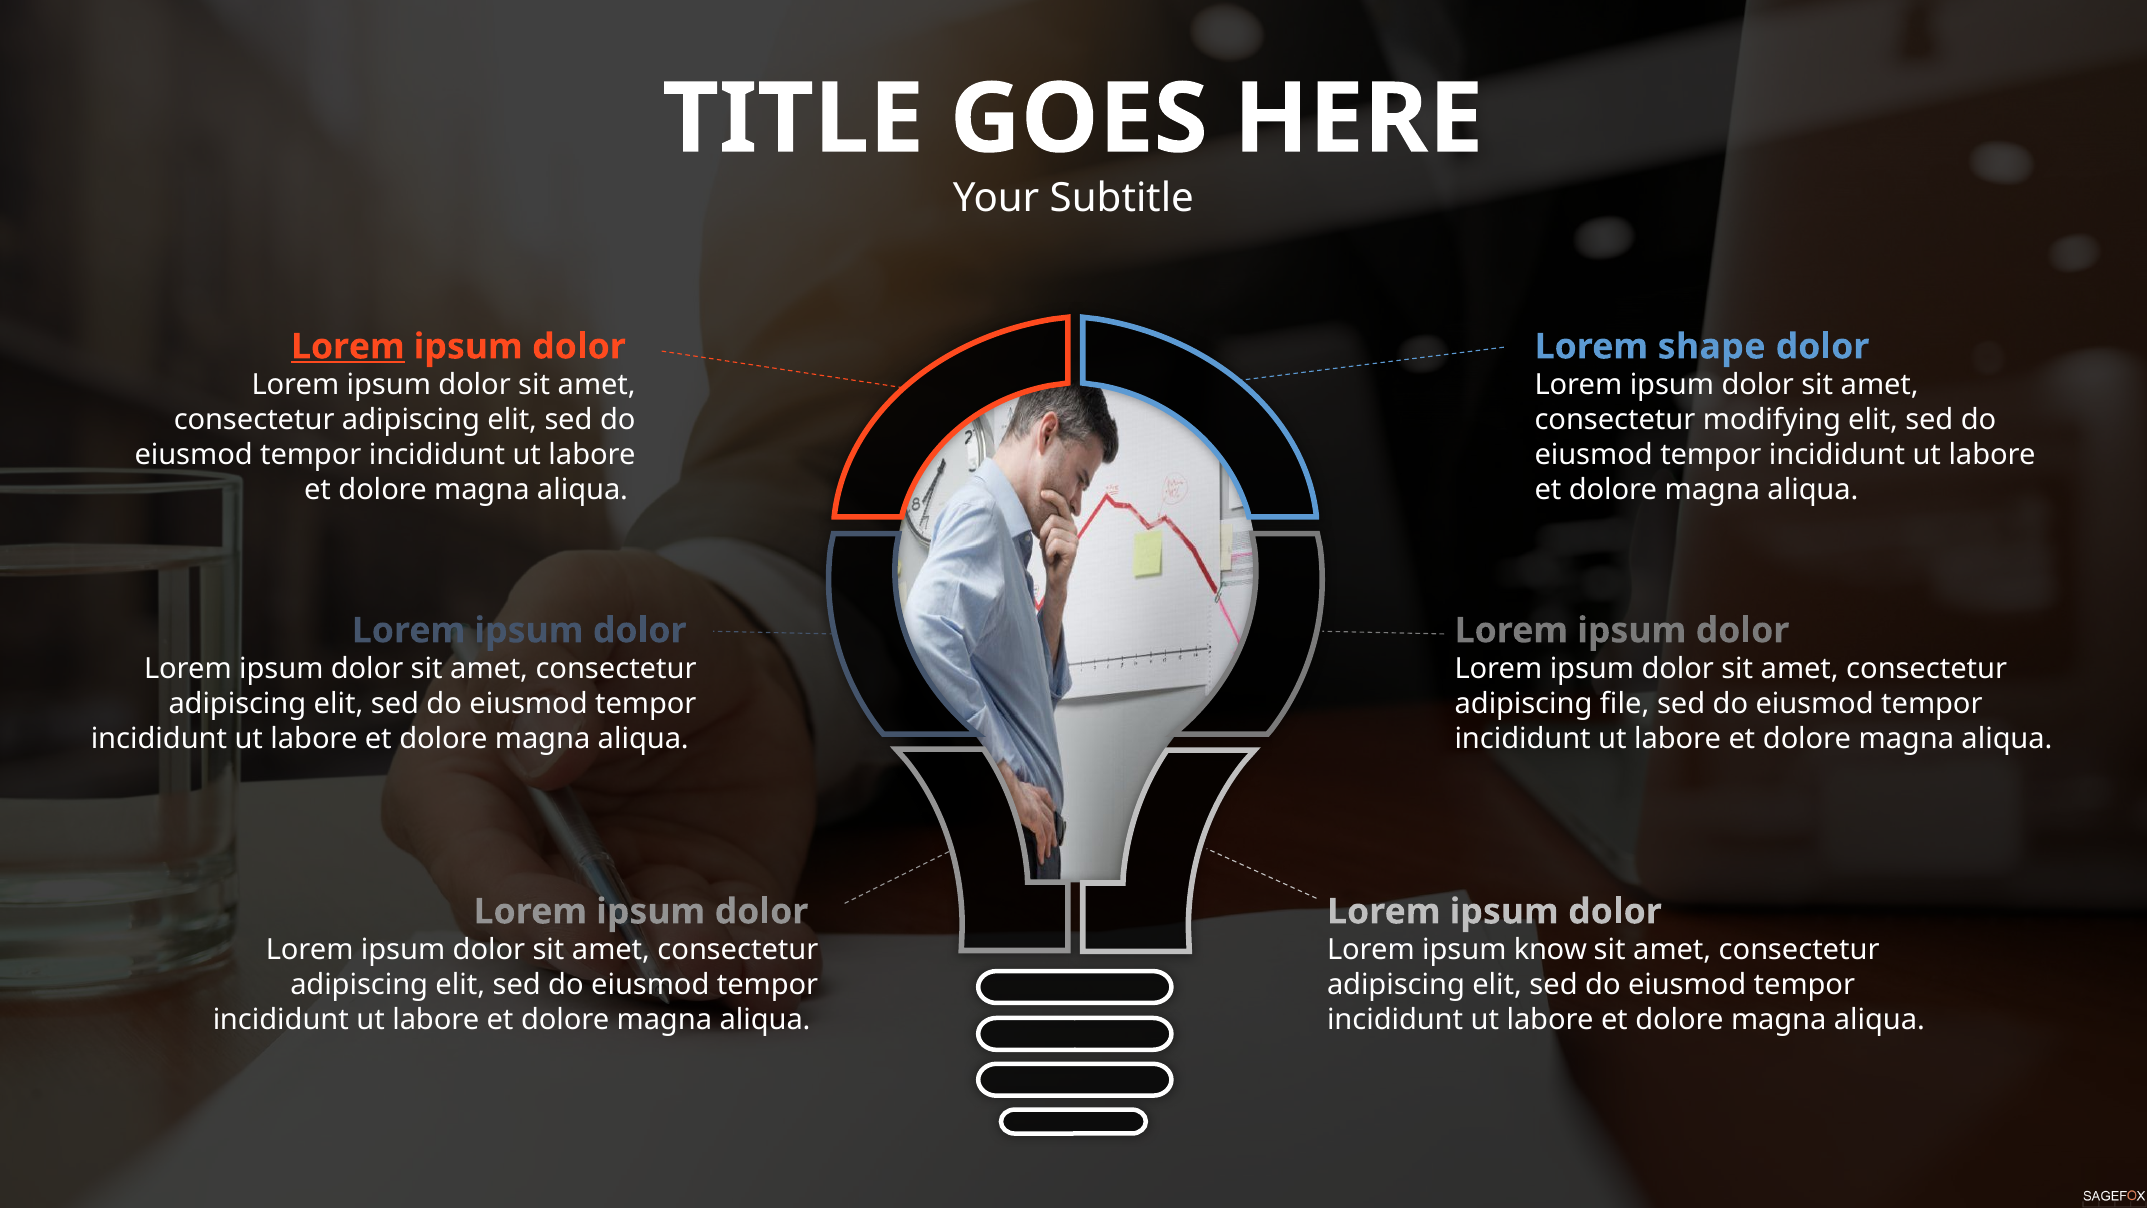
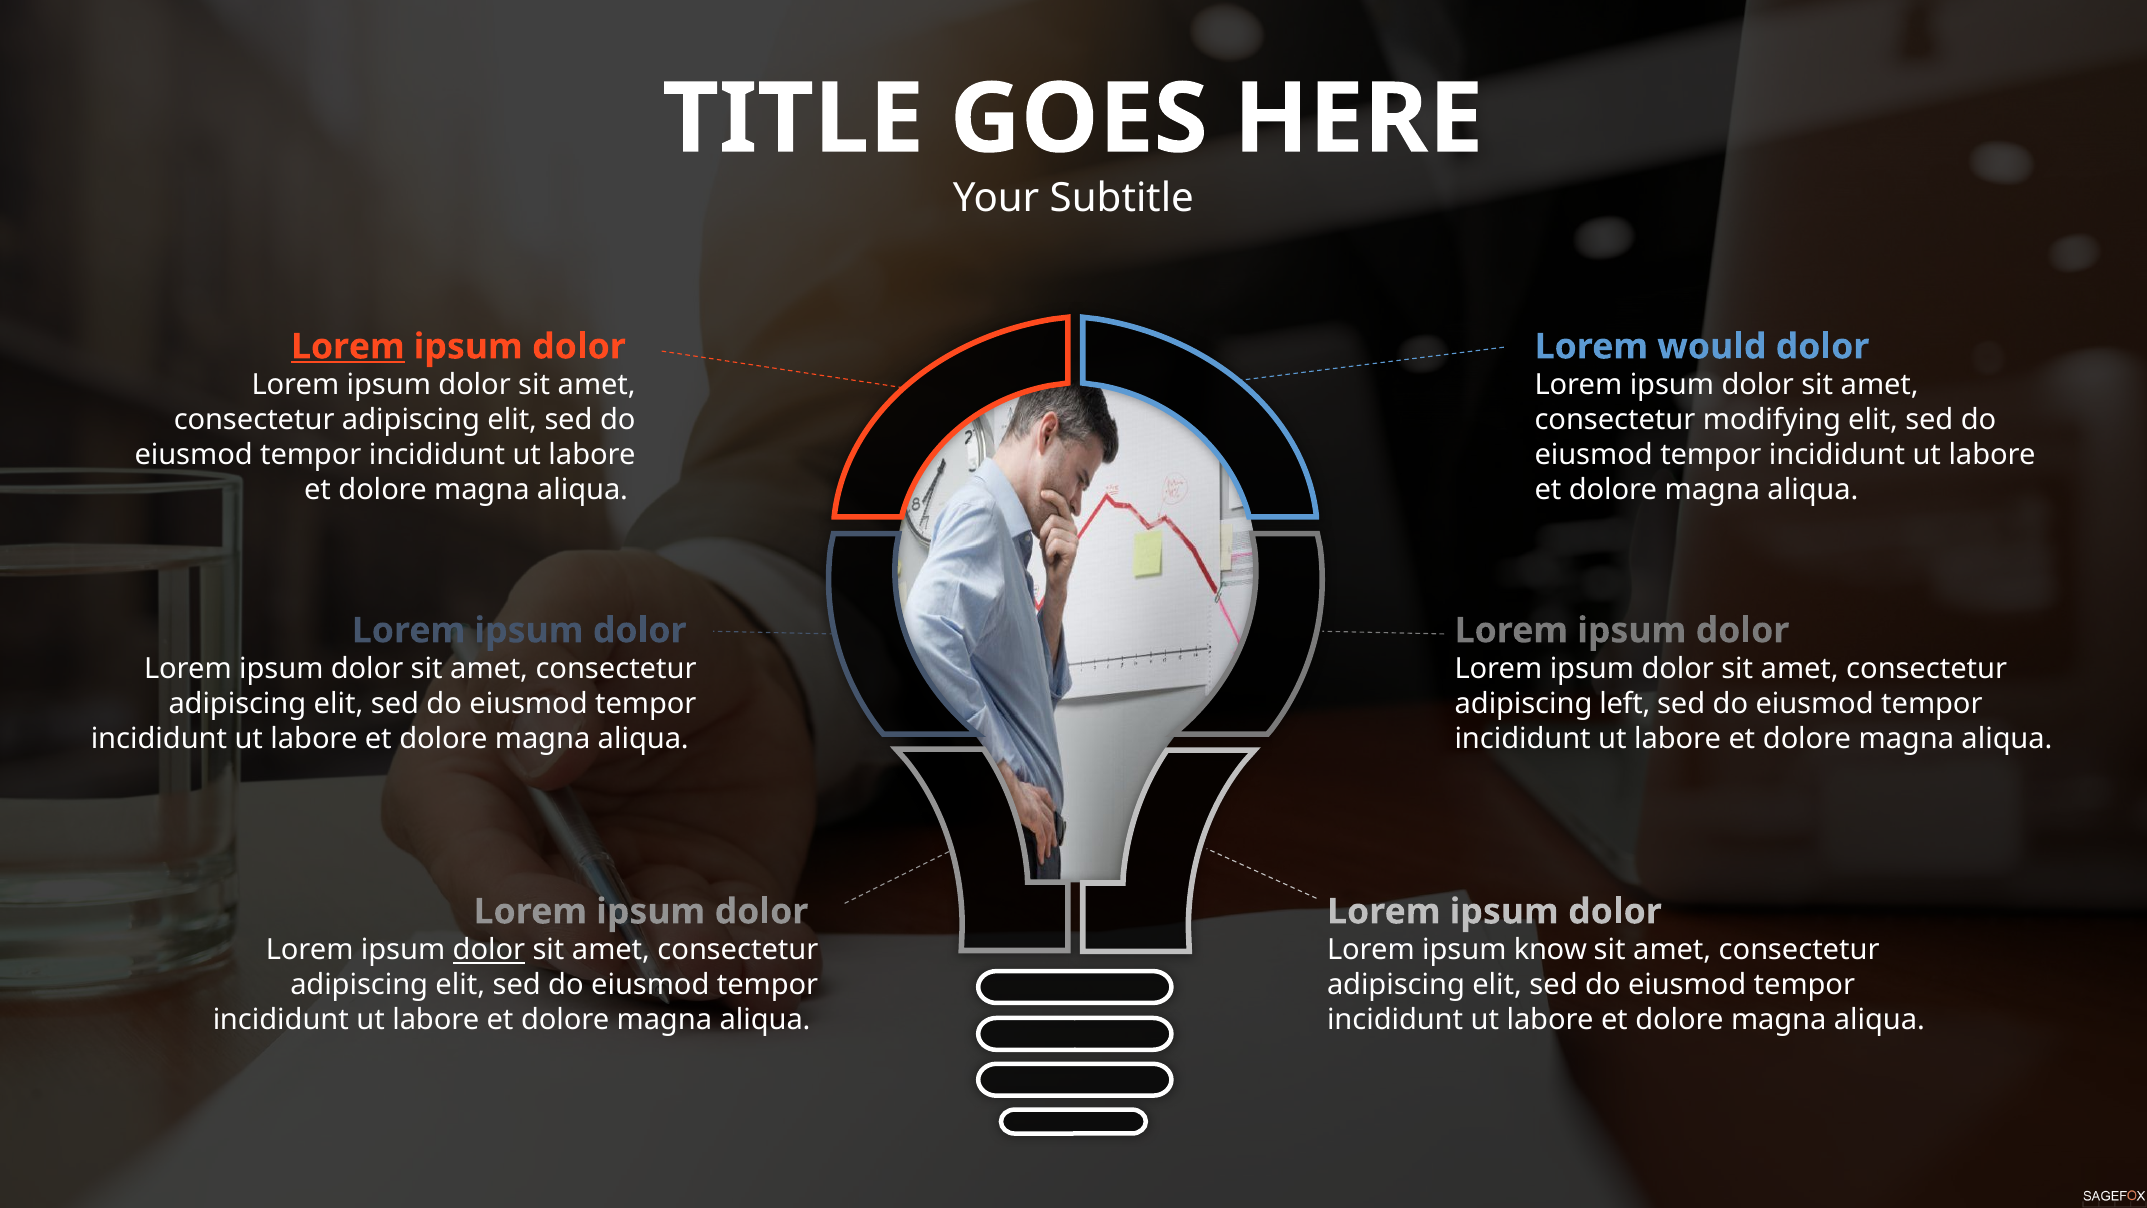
shape: shape -> would
file: file -> left
dolor at (489, 950) underline: none -> present
